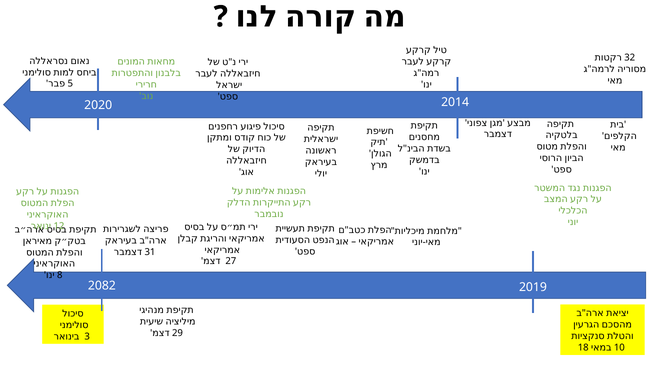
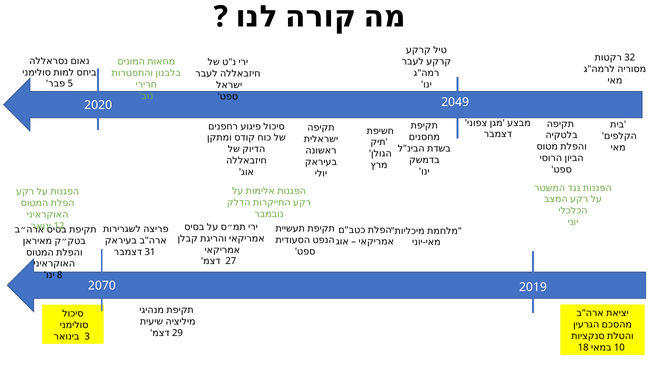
2014: 2014 -> 2049
2082: 2082 -> 2070
